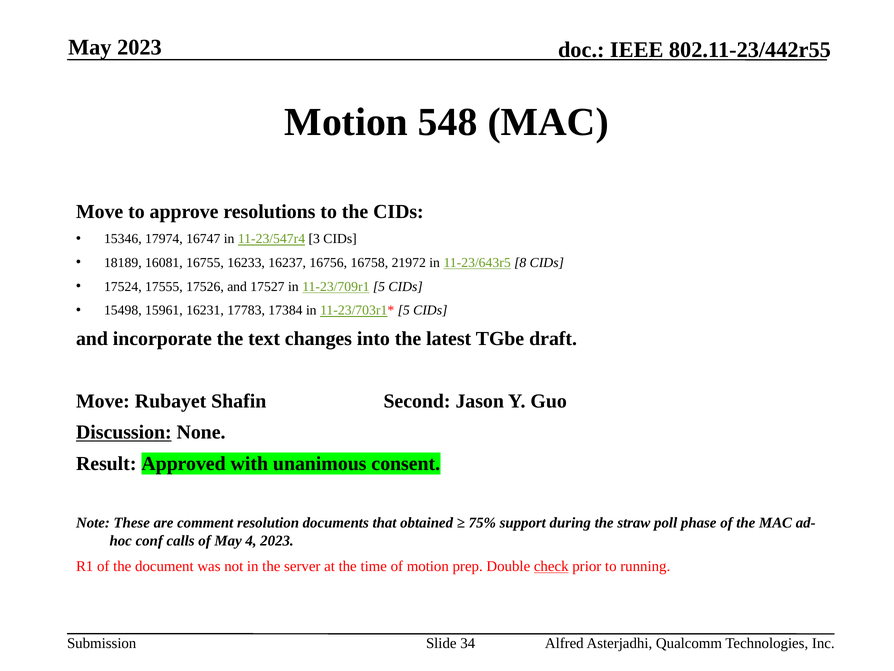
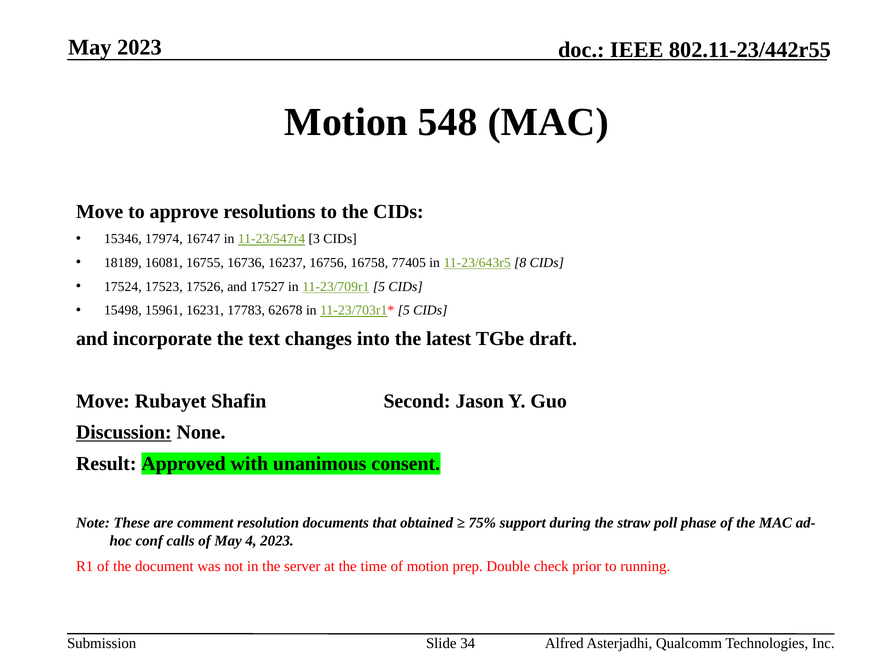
16233: 16233 -> 16736
21972: 21972 -> 77405
17555: 17555 -> 17523
17384: 17384 -> 62678
check underline: present -> none
